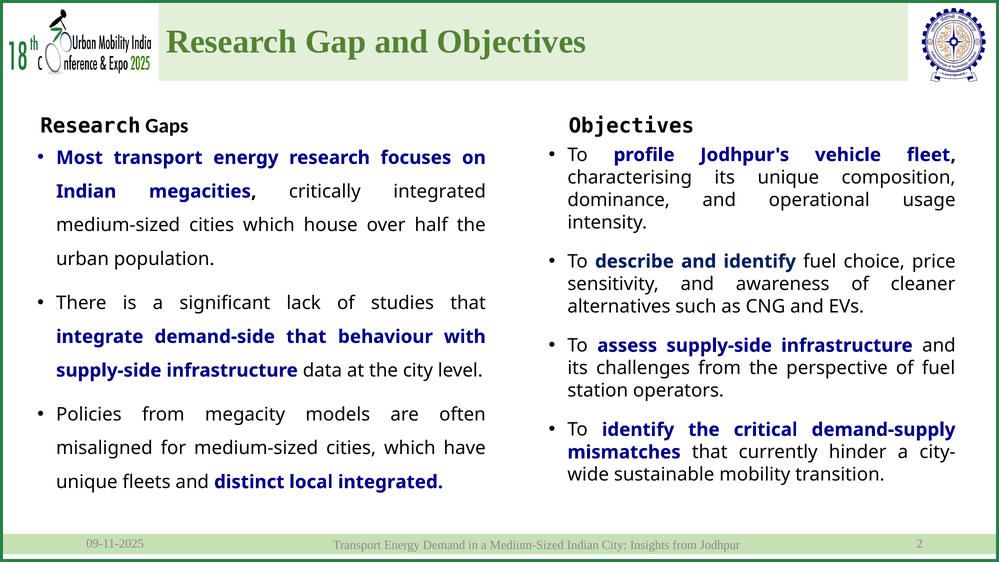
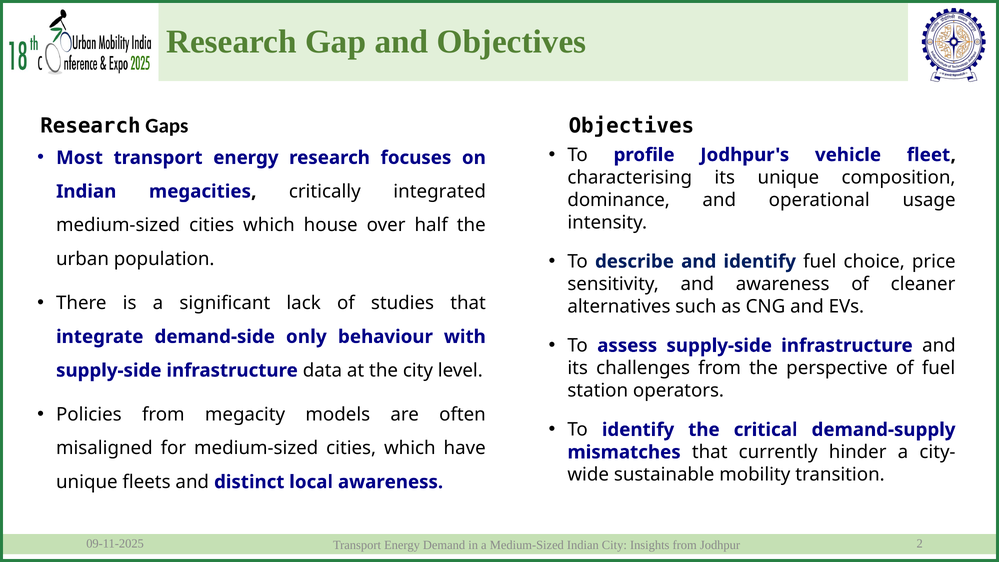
demand-side that: that -> only
local integrated: integrated -> awareness
